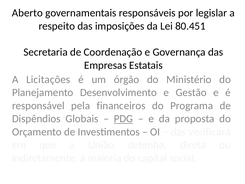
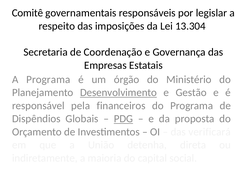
Aberto: Aberto -> Comitê
80.451: 80.451 -> 13.304
A Licitações: Licitações -> Programa
Desenvolvimento underline: none -> present
